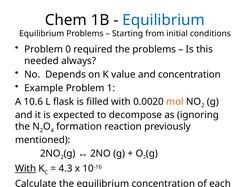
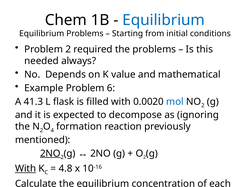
Problem 0: 0 -> 2
and concentration: concentration -> mathematical
1: 1 -> 6
10.6: 10.6 -> 41.3
mol colour: orange -> blue
2NO at (50, 154) underline: none -> present
4.3: 4.3 -> 4.8
